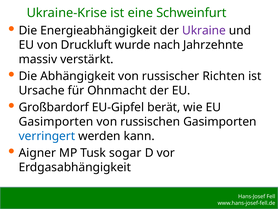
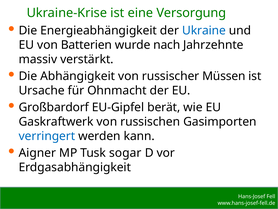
Schweinfurt: Schweinfurt -> Versorgung
Ukraine colour: purple -> blue
Druckluft: Druckluft -> Batterien
Richten: Richten -> Müssen
Gasimporten at (56, 121): Gasimporten -> Gaskraftwerk
